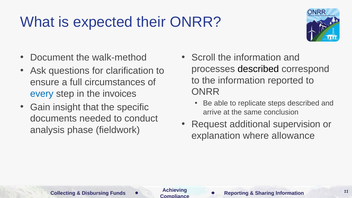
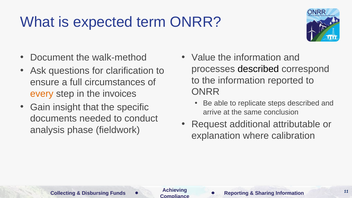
their: their -> term
Scroll: Scroll -> Value
every colour: blue -> orange
supervision: supervision -> attributable
allowance: allowance -> calibration
